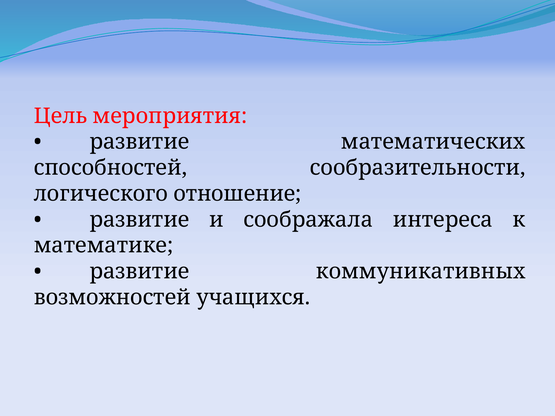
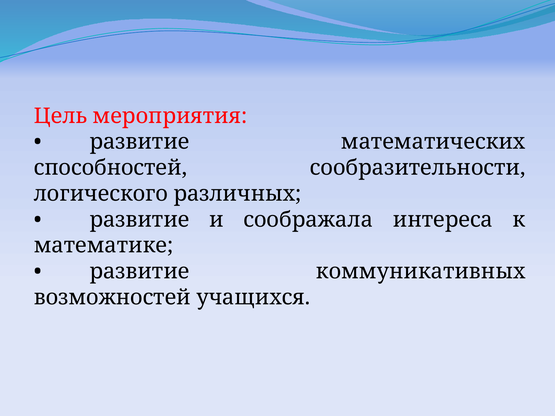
отношение: отношение -> различных
